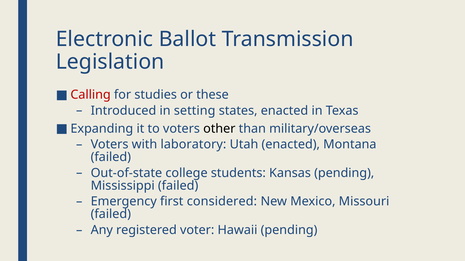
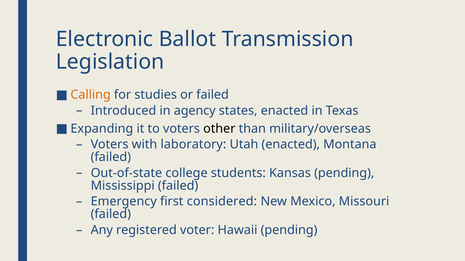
Calling colour: red -> orange
or these: these -> failed
setting: setting -> agency
